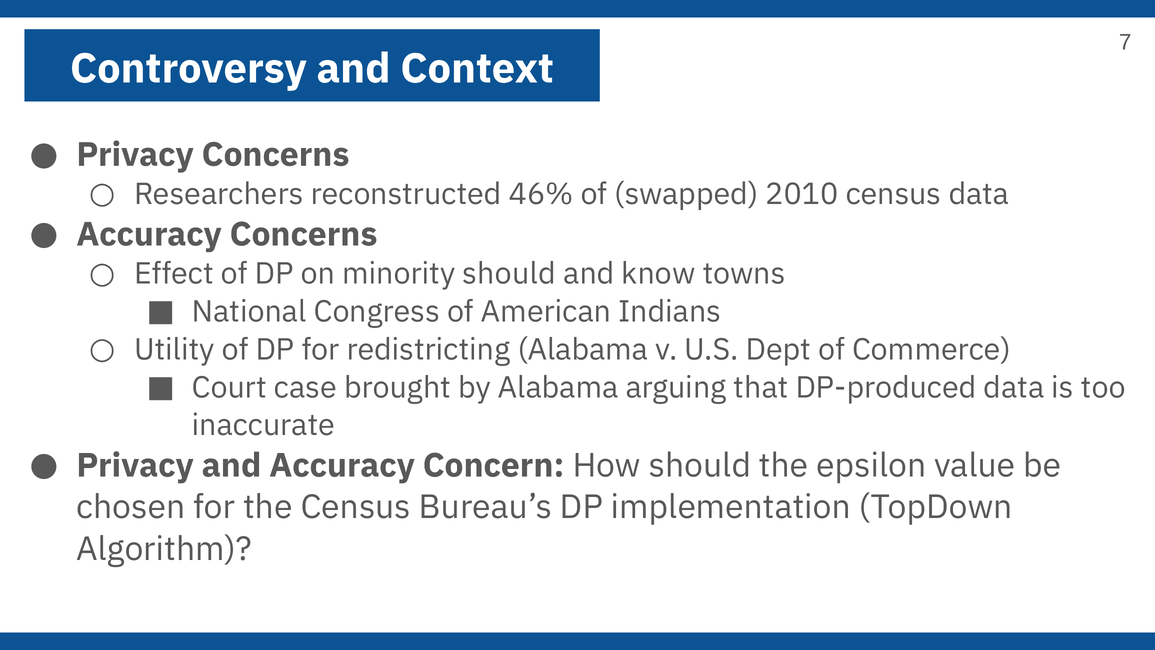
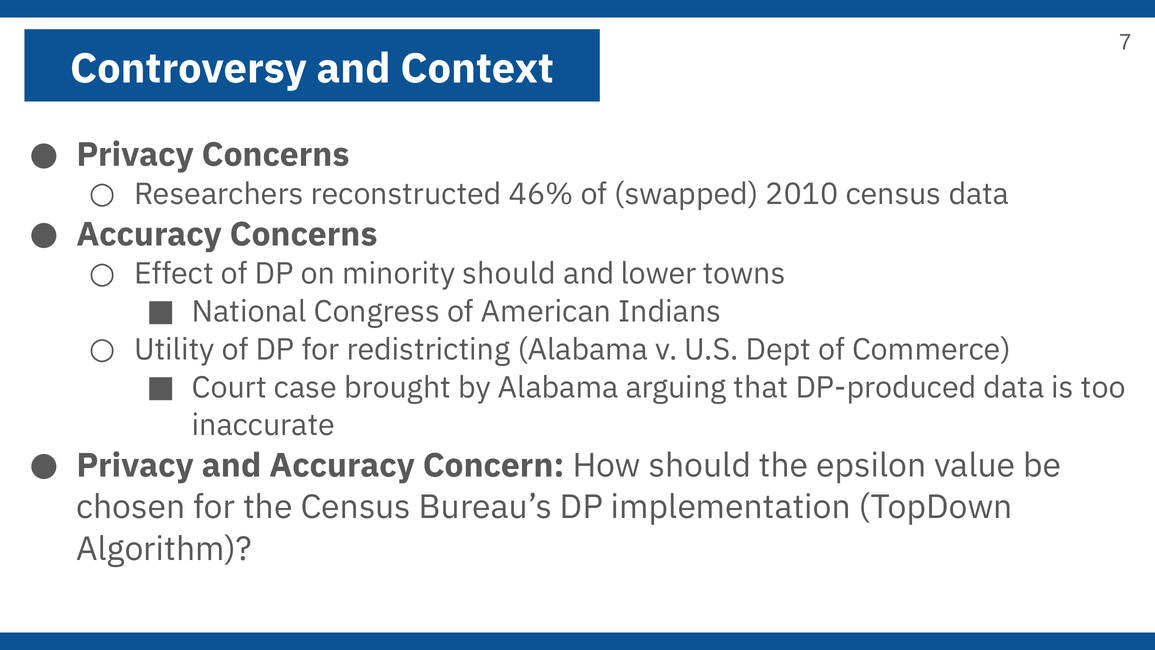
know: know -> lower
